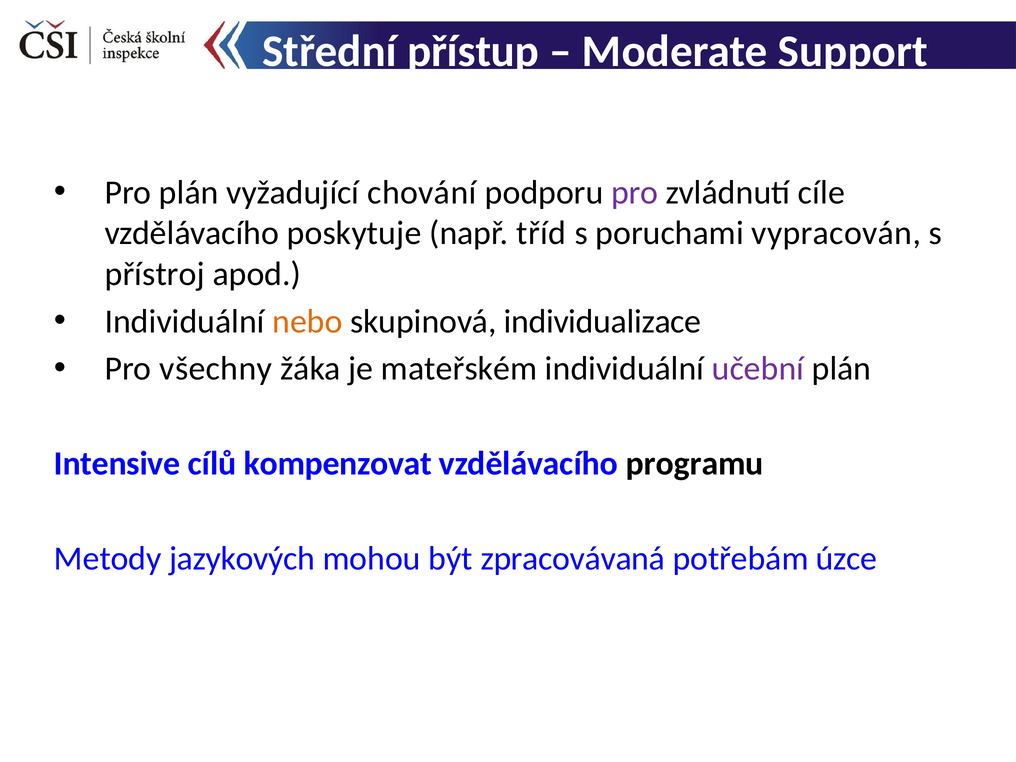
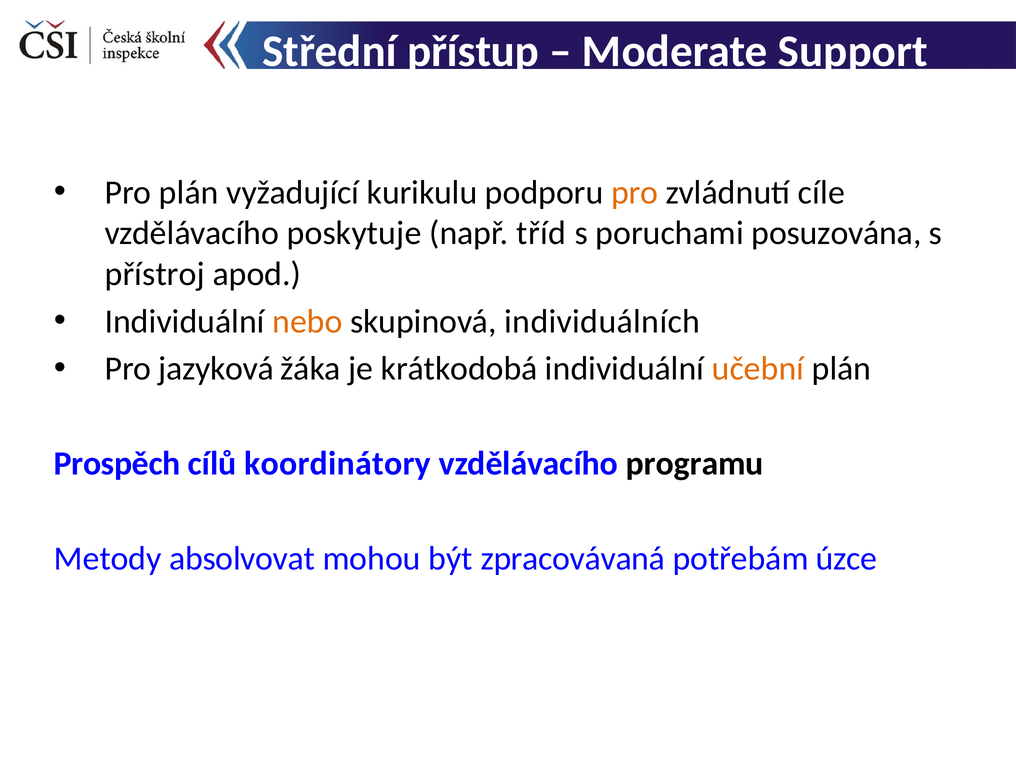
chování: chování -> kurikulu
pro at (635, 193) colour: purple -> orange
vypracován: vypracován -> posuzována
individualizace: individualizace -> individuálních
všechny: všechny -> jazyková
mateřském: mateřském -> krátkodobá
učební colour: purple -> orange
Intensive: Intensive -> Prospěch
kompenzovat: kompenzovat -> koordinátory
jazykových: jazykových -> absolvovat
